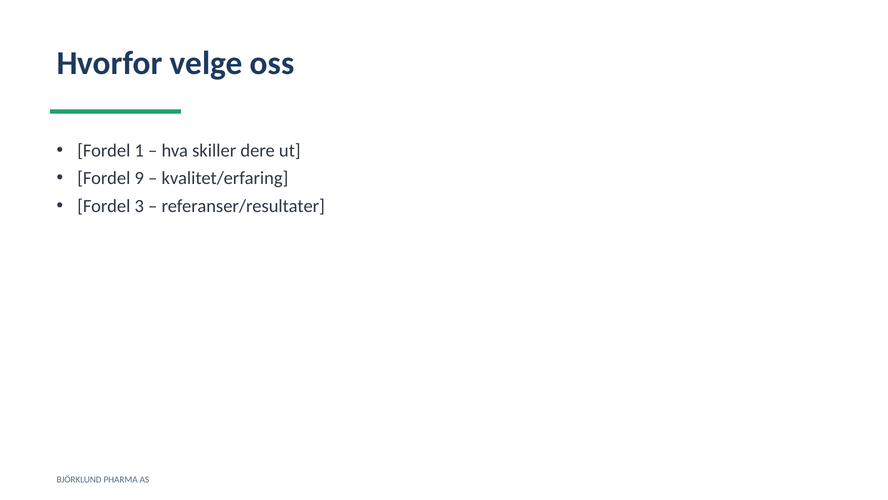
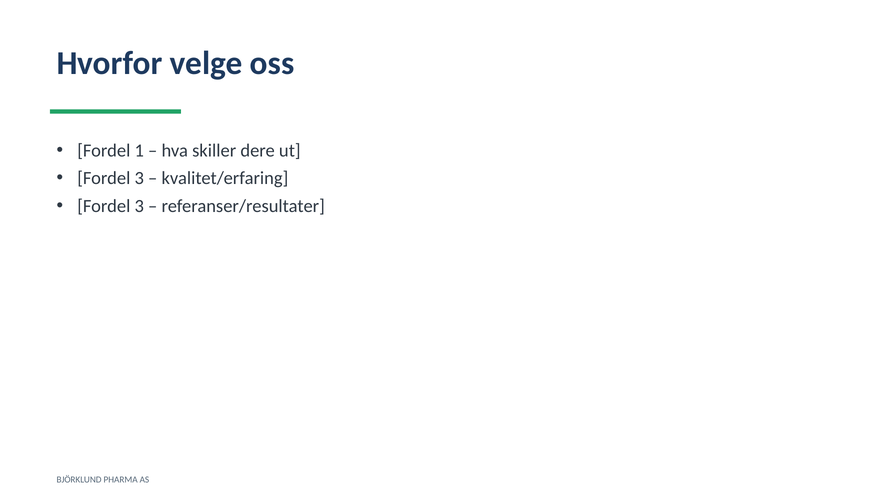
9 at (139, 178): 9 -> 3
